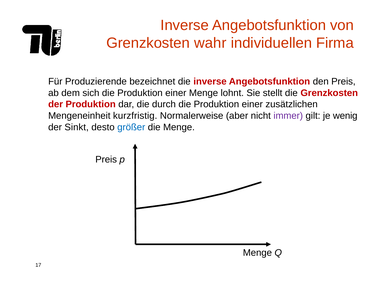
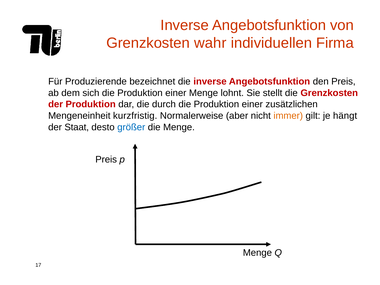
immer colour: purple -> orange
wenig: wenig -> hängt
Sinkt: Sinkt -> Staat
